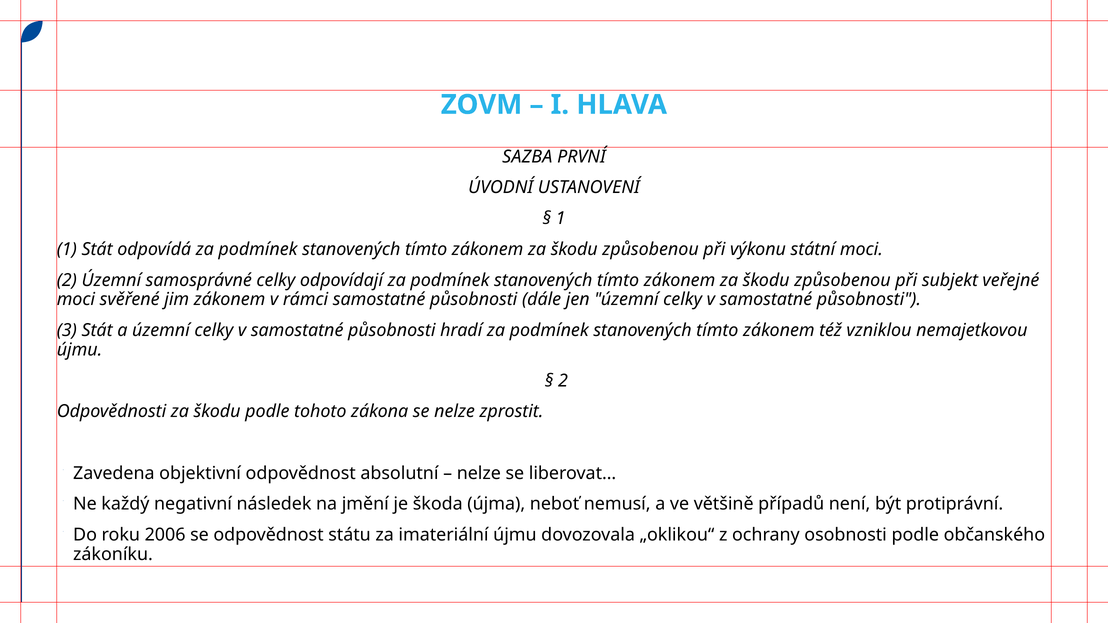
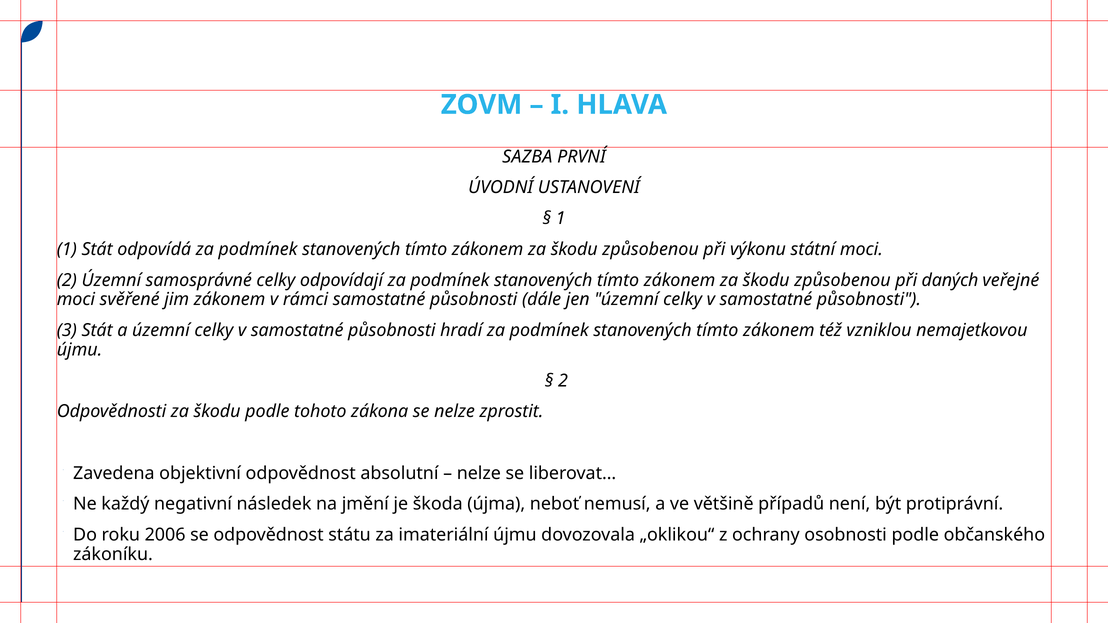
subjekt: subjekt -> daných
